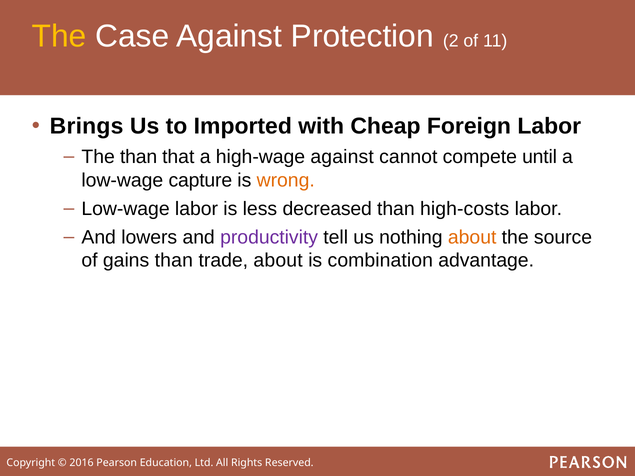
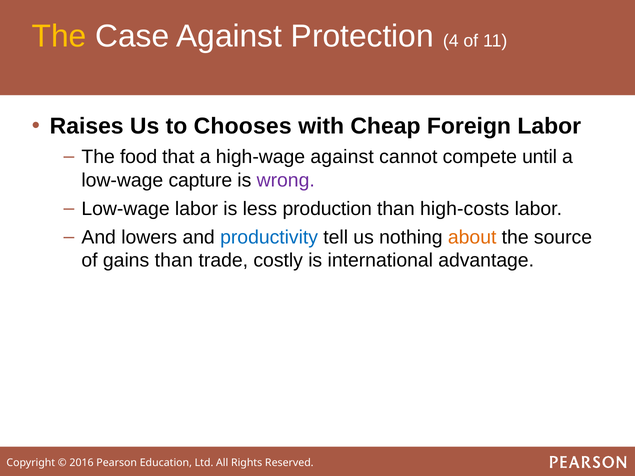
2: 2 -> 4
Brings: Brings -> Raises
Imported: Imported -> Chooses
The than: than -> food
wrong colour: orange -> purple
decreased: decreased -> production
productivity colour: purple -> blue
trade about: about -> costly
combination: combination -> international
